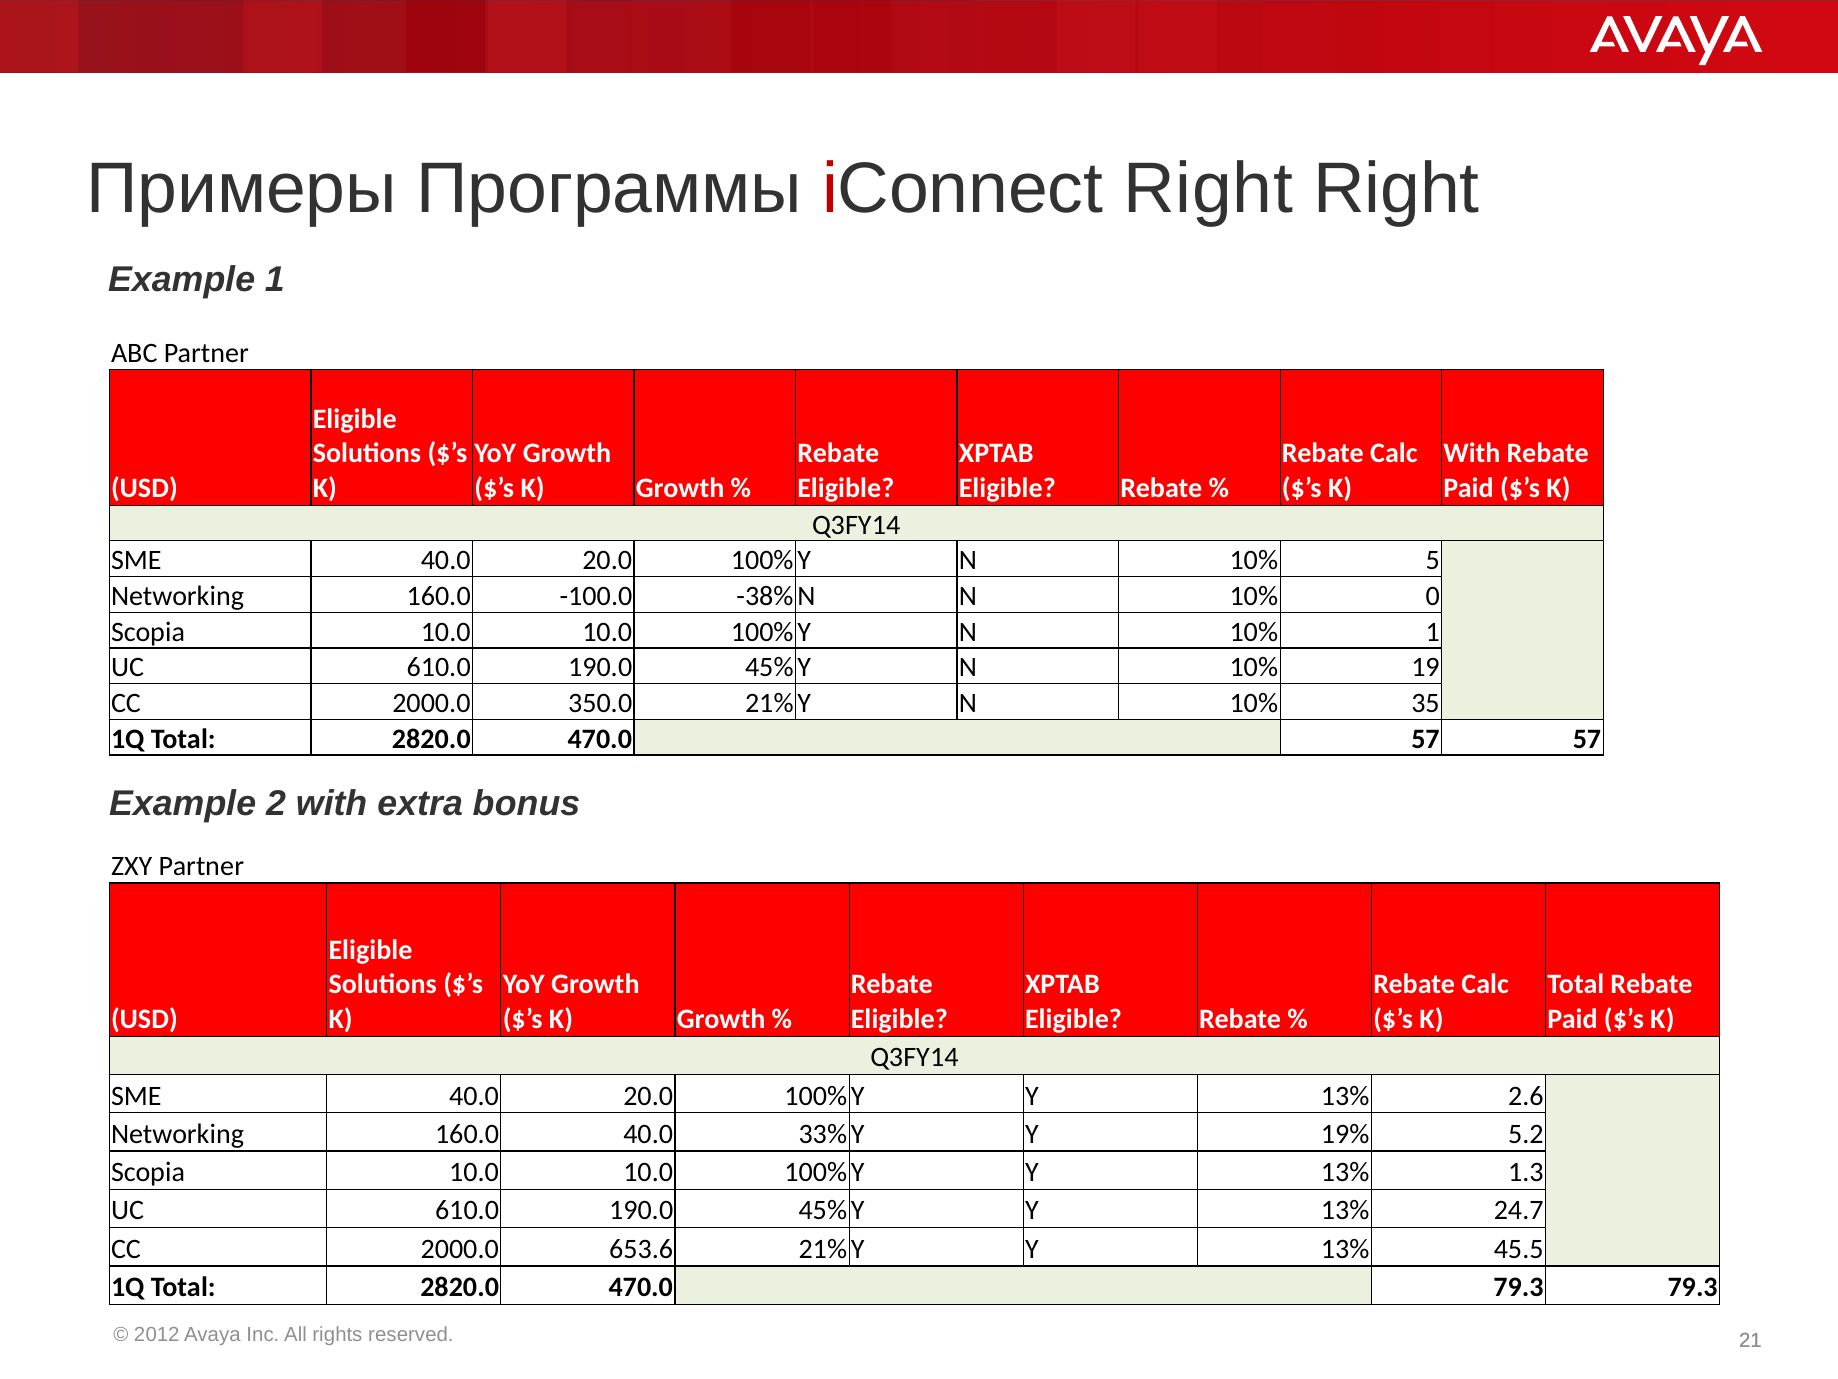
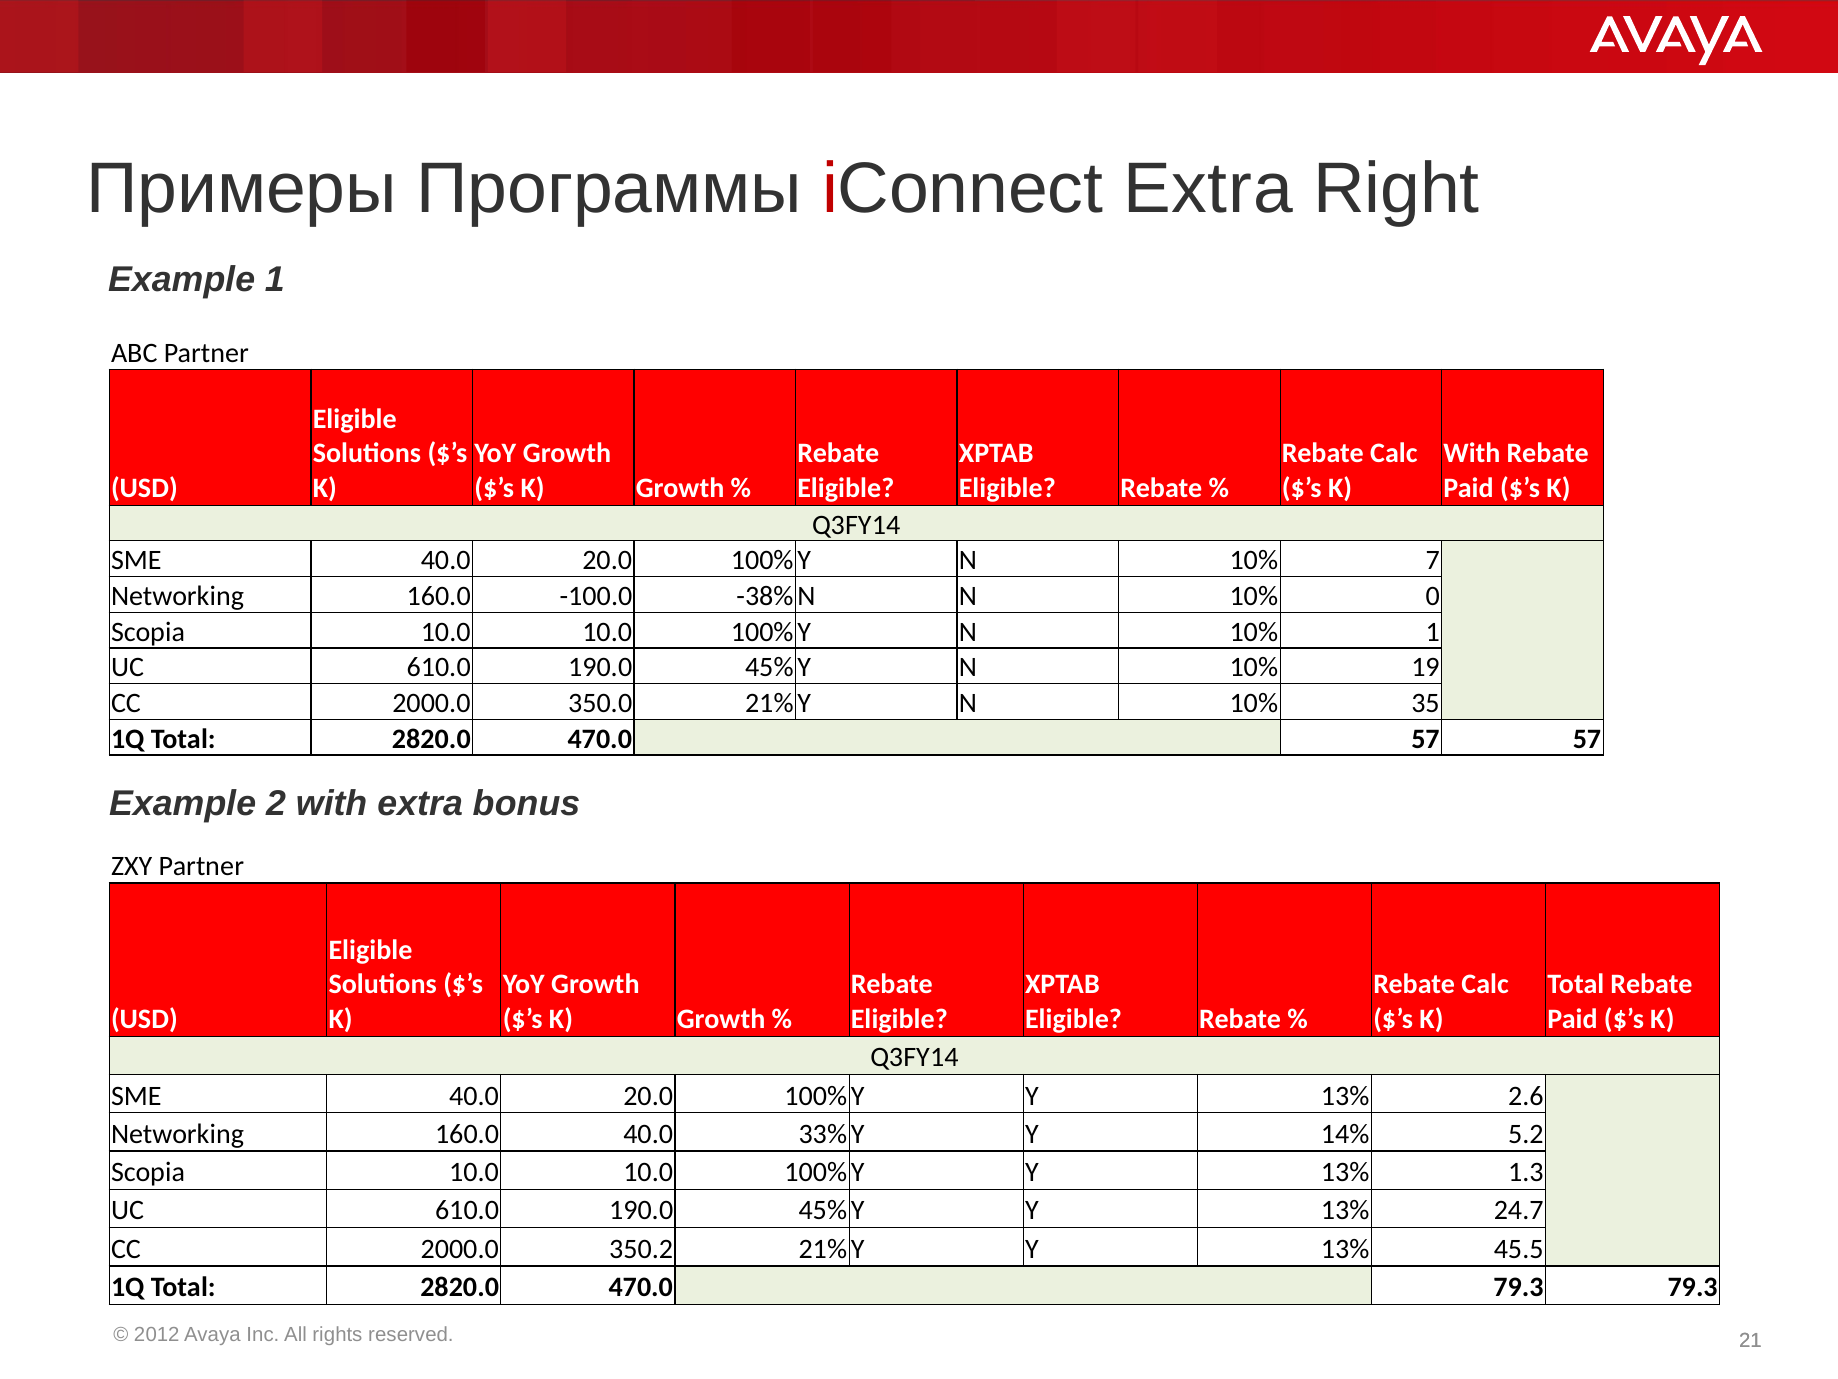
iConnect Right: Right -> Extra
5: 5 -> 7
19%: 19% -> 14%
653.6: 653.6 -> 350.2
